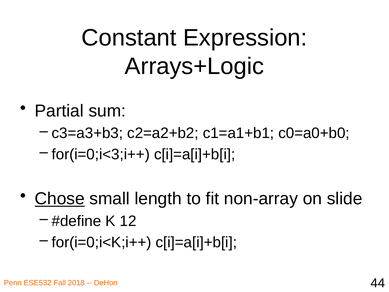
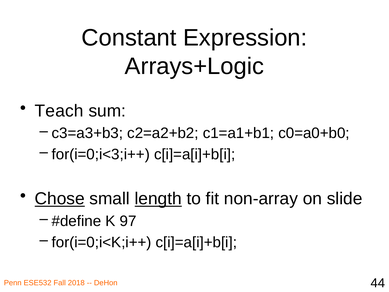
Partial: Partial -> Teach
length underline: none -> present
12: 12 -> 97
